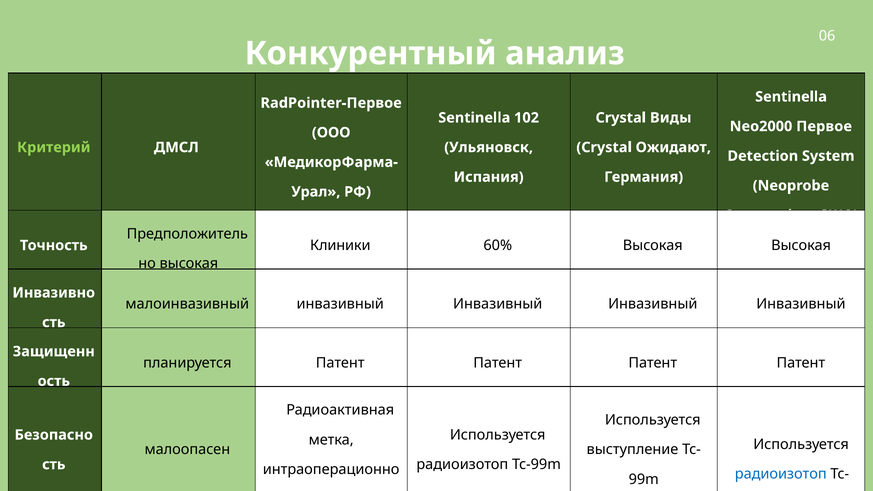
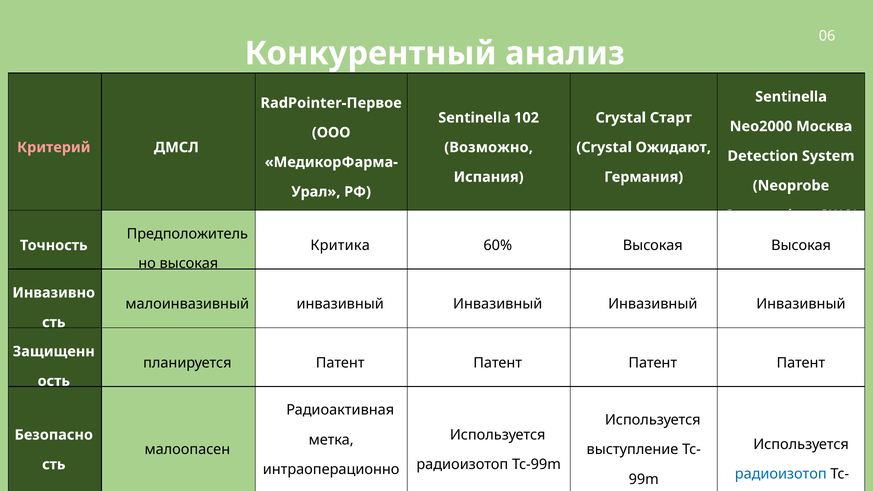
Виды: Виды -> Старт
Первое: Первое -> Москва
Критерий colour: light green -> pink
Ульяновск: Ульяновск -> Возможно
Клиники: Клиники -> Критика
